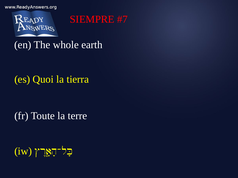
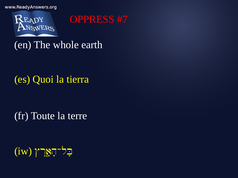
SIEMPRE: SIEMPRE -> OPPRESS
